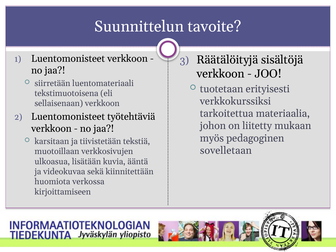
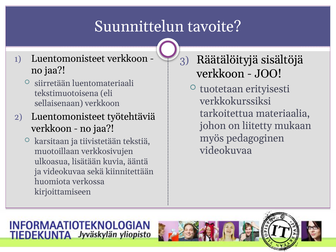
sovelletaan at (226, 150): sovelletaan -> videokuvaa
